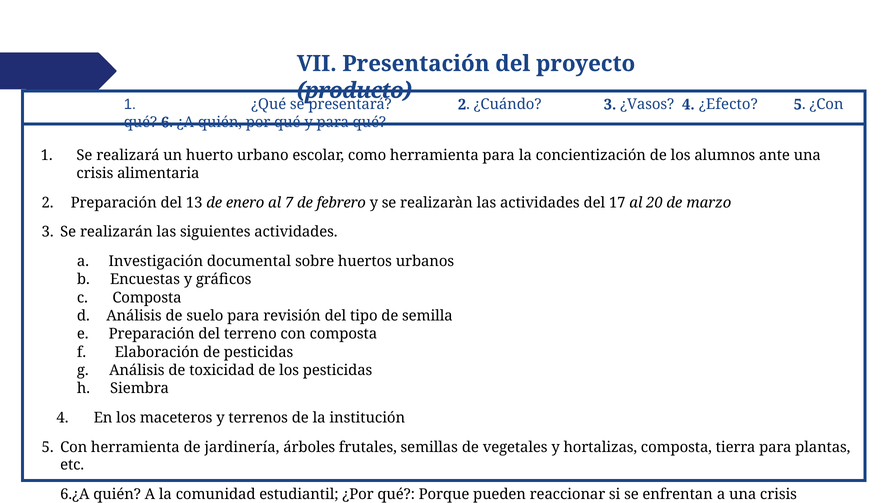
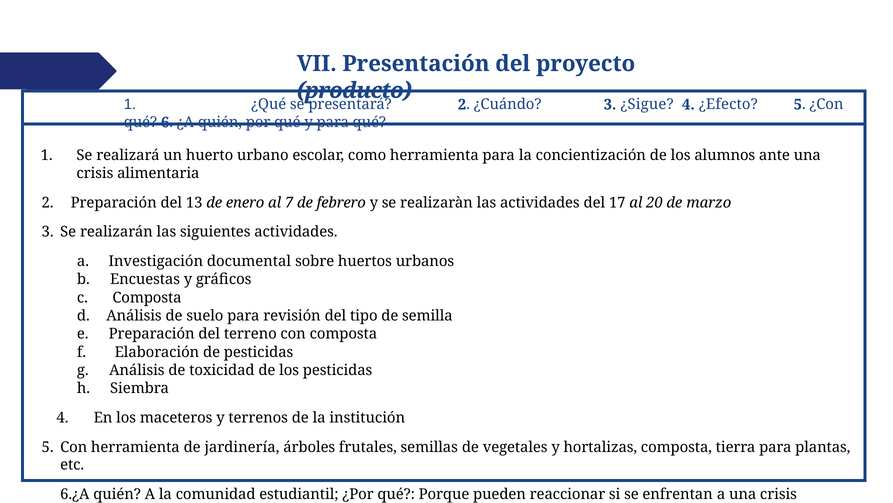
¿Vasos: ¿Vasos -> ¿Sigue
